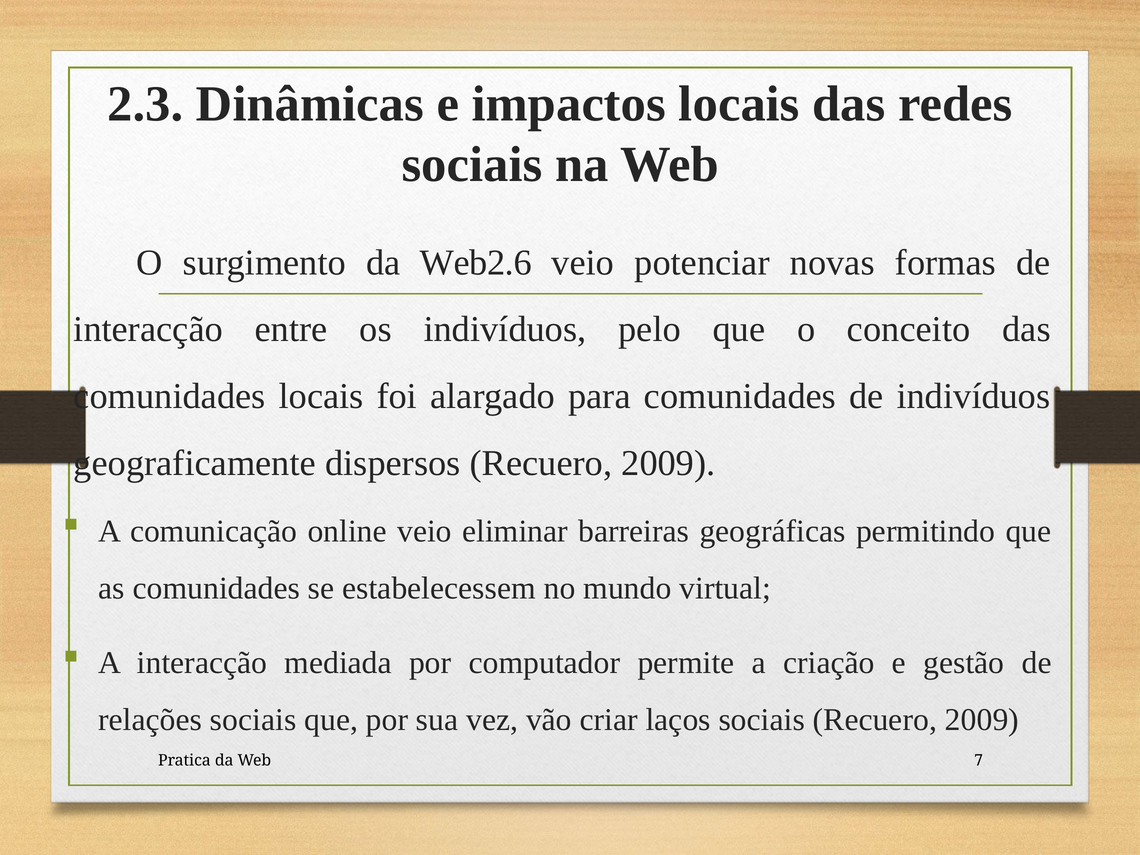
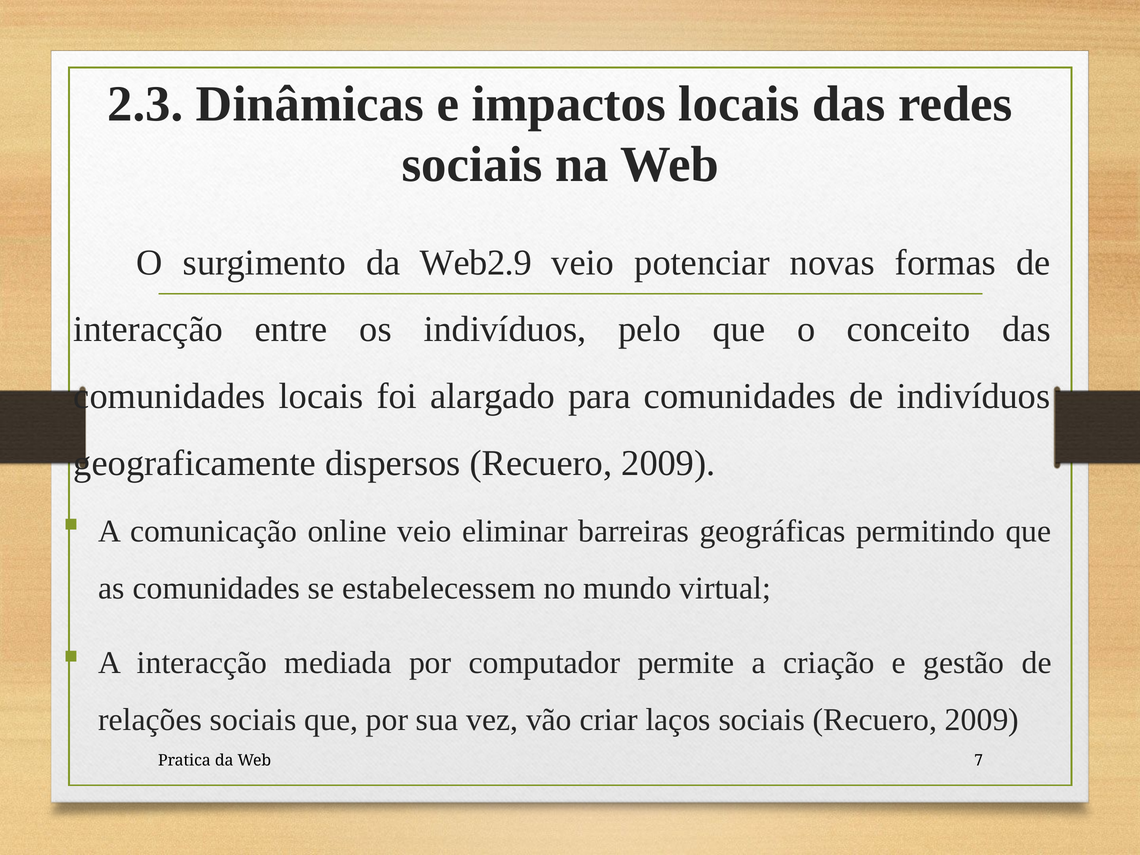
Web2.6: Web2.6 -> Web2.9
